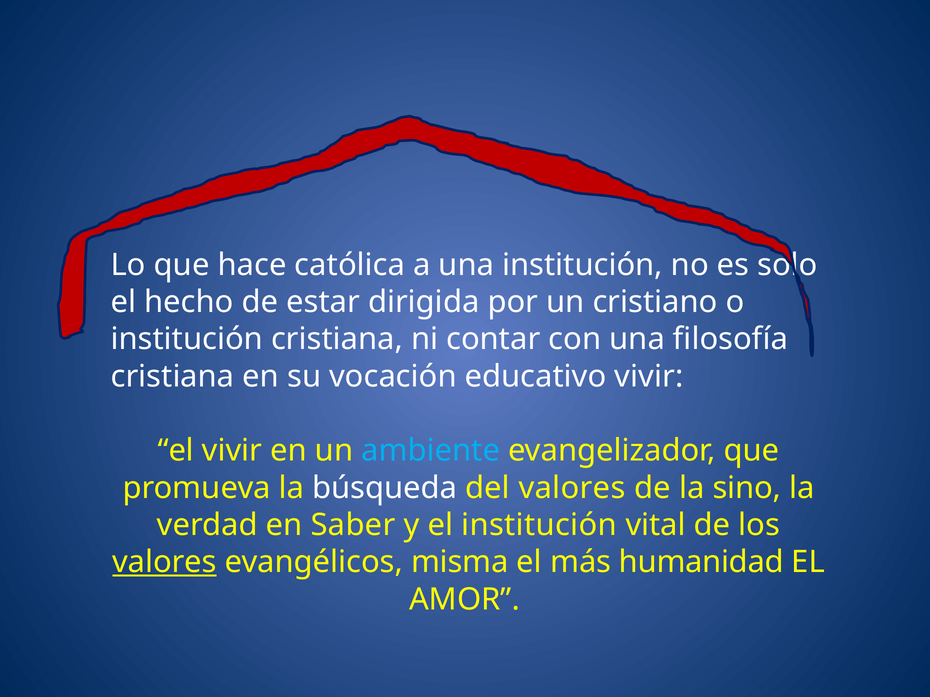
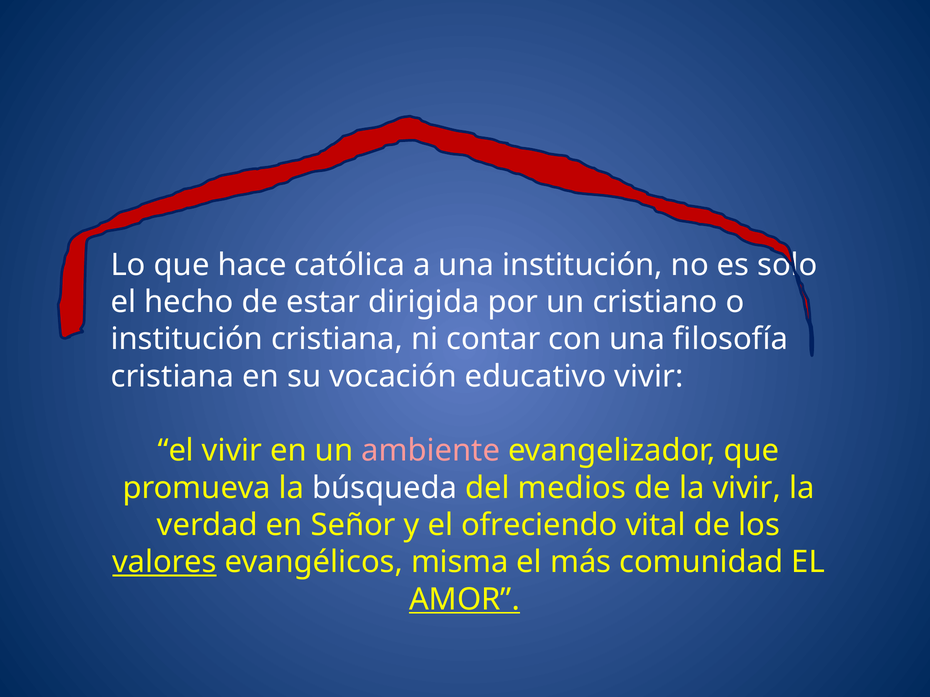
ambiente colour: light blue -> pink
del valores: valores -> medios
la sino: sino -> vivir
Saber: Saber -> Señor
el institución: institución -> ofreciendo
humanidad: humanidad -> comunidad
AMOR underline: none -> present
